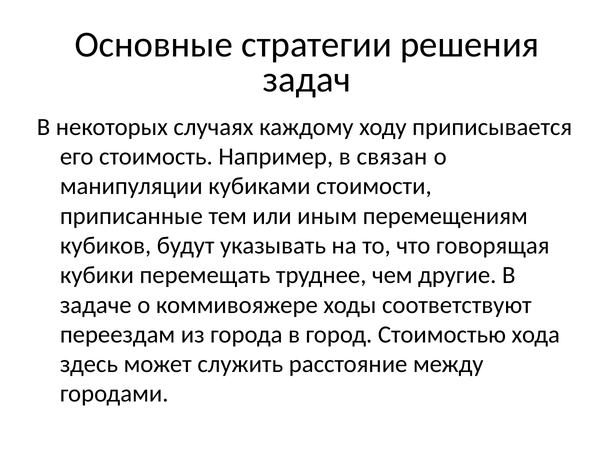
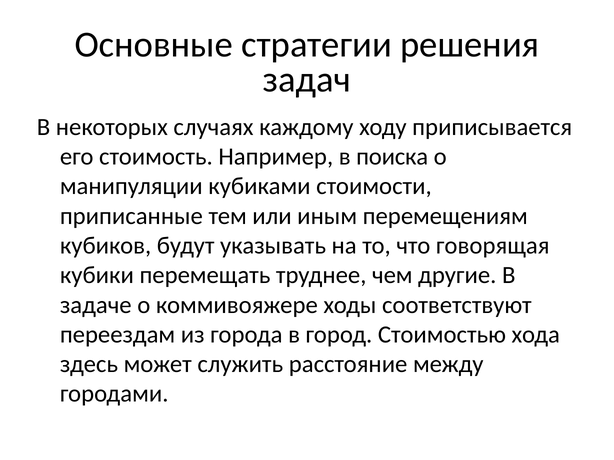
связан: связан -> поиска
